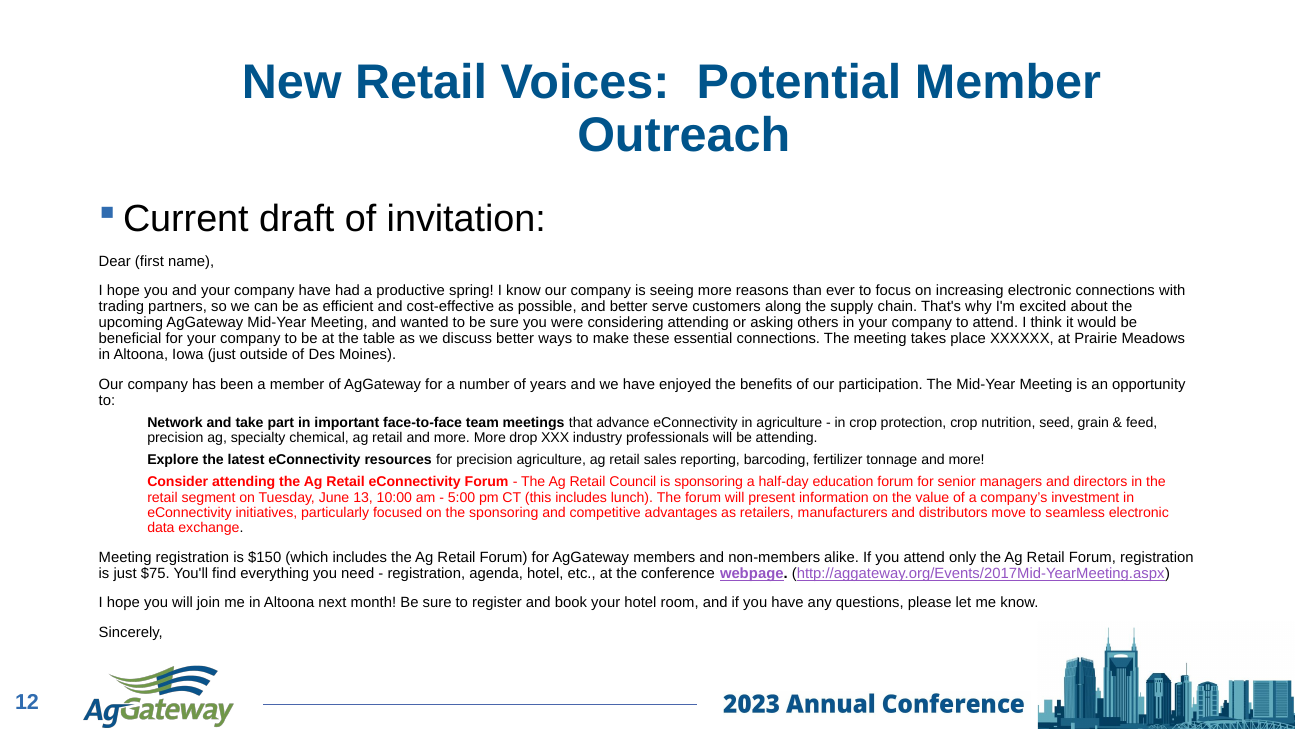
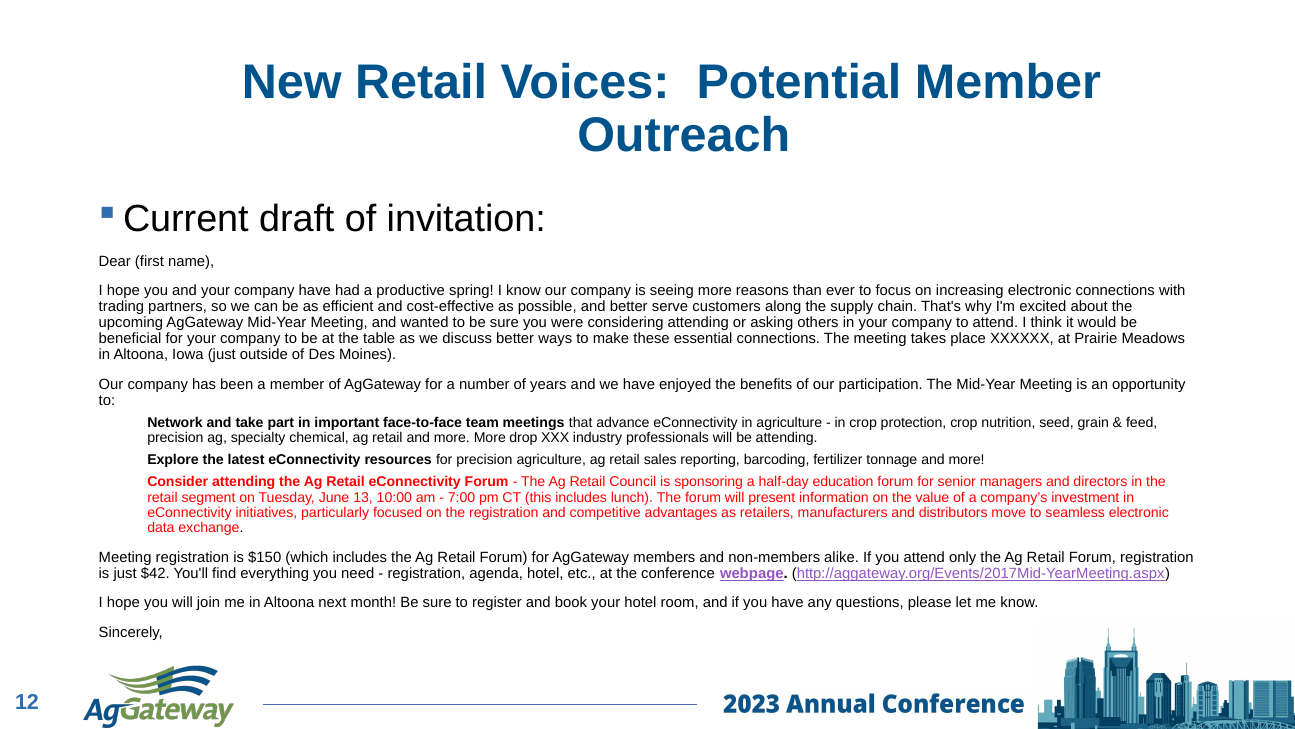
5:00: 5:00 -> 7:00
the sponsoring: sponsoring -> registration
$75: $75 -> $42
